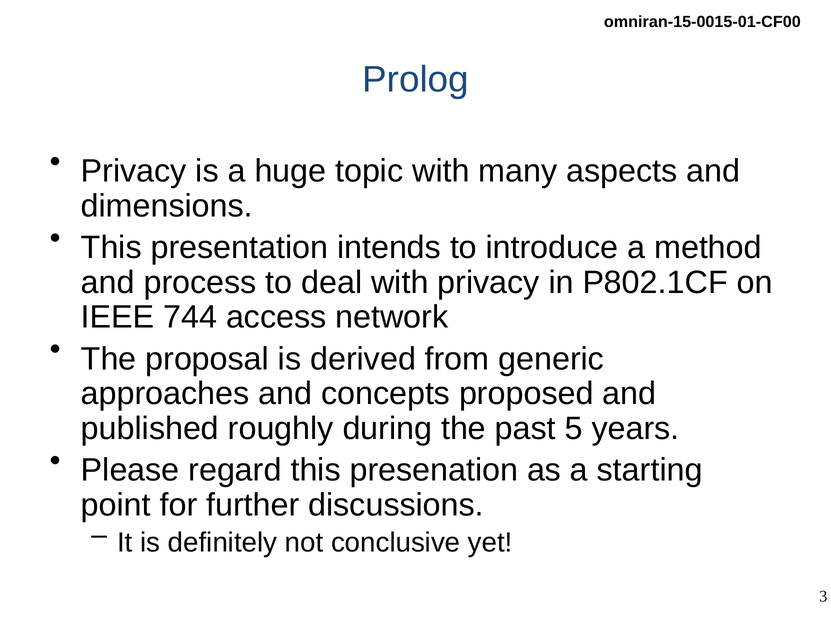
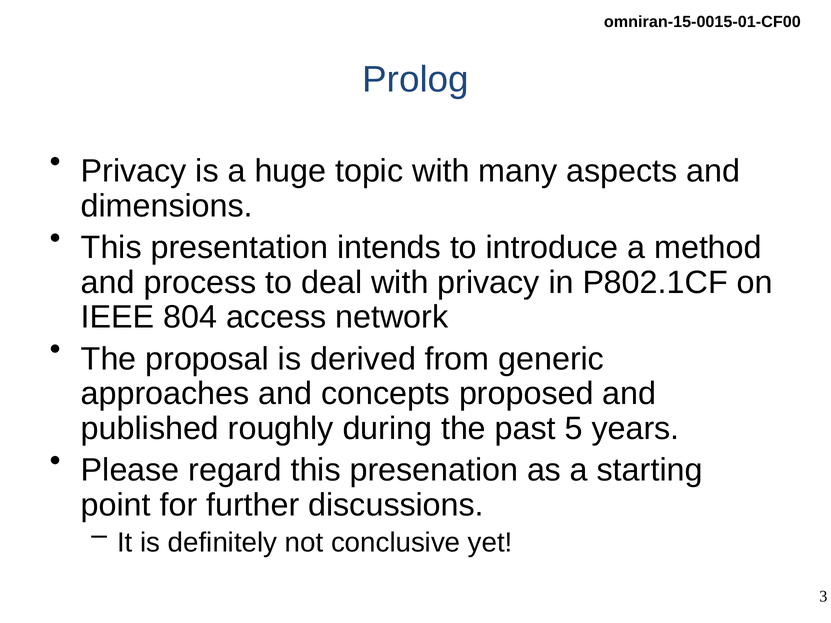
744: 744 -> 804
